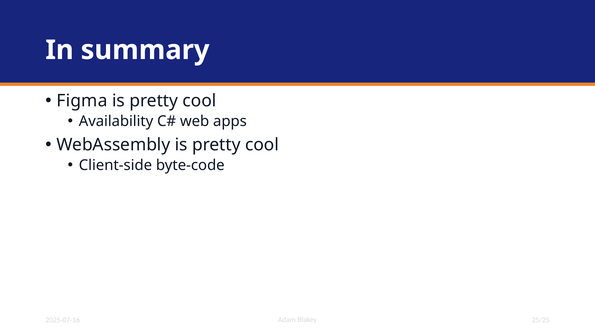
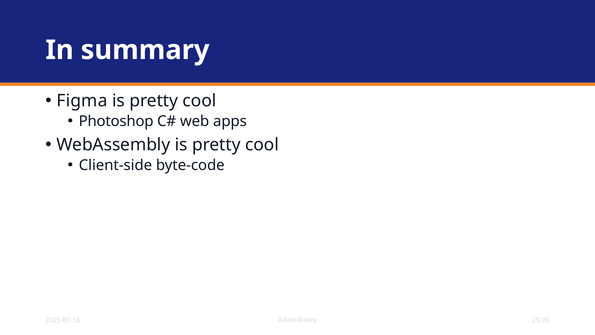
Availability: Availability -> Photoshop
